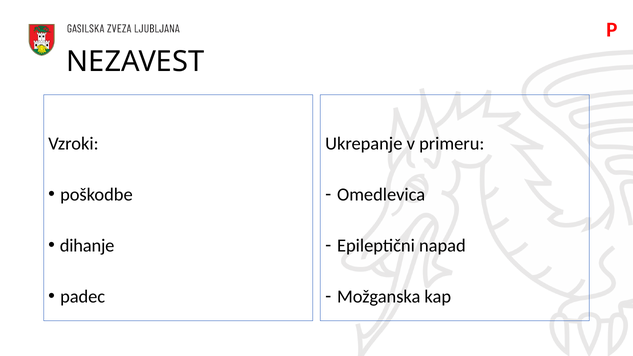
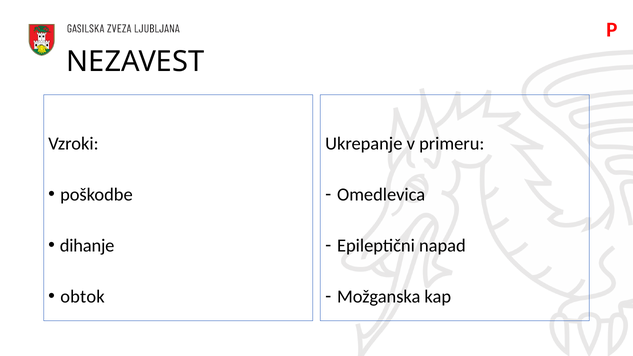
padec: padec -> obtok
